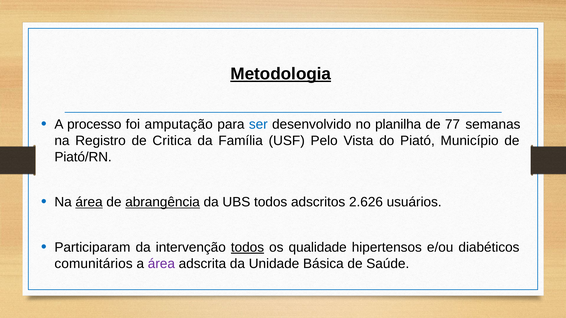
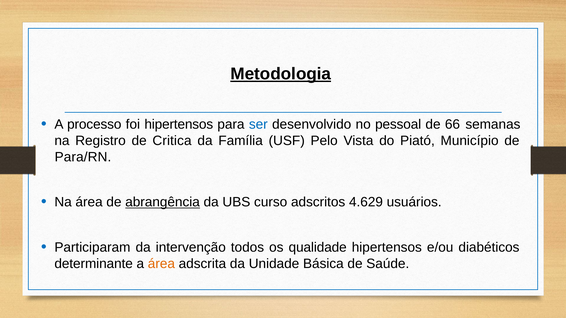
foi amputação: amputação -> hipertensos
planilha: planilha -> pessoal
77: 77 -> 66
Piató/RN: Piató/RN -> Para/RN
área at (89, 202) underline: present -> none
UBS todos: todos -> curso
2.626: 2.626 -> 4.629
todos at (247, 248) underline: present -> none
comunitários: comunitários -> determinante
área at (161, 264) colour: purple -> orange
